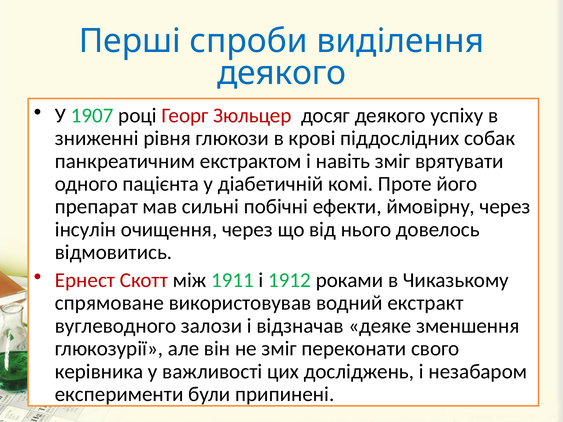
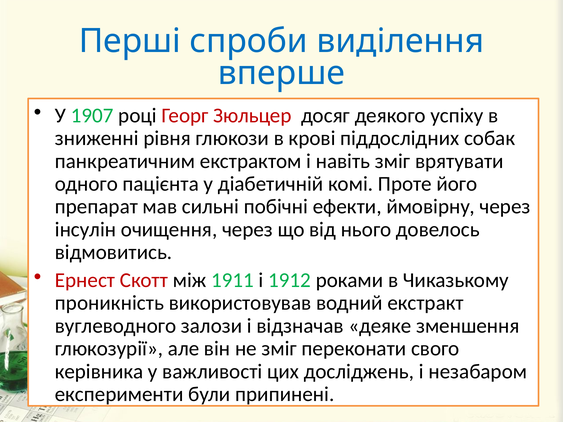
деякого at (282, 73): деякого -> вперше
спрямоване: спрямоване -> проникність
